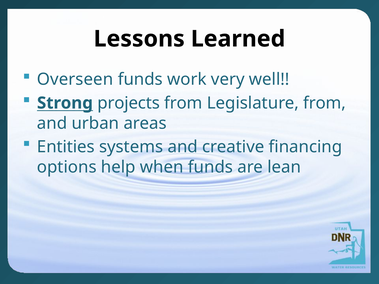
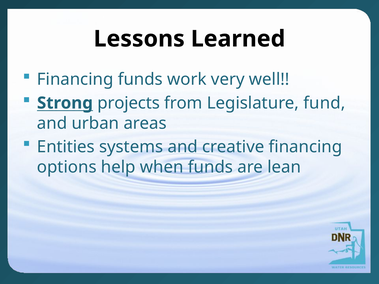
Overseen at (75, 80): Overseen -> Financing
Legislature from: from -> fund
